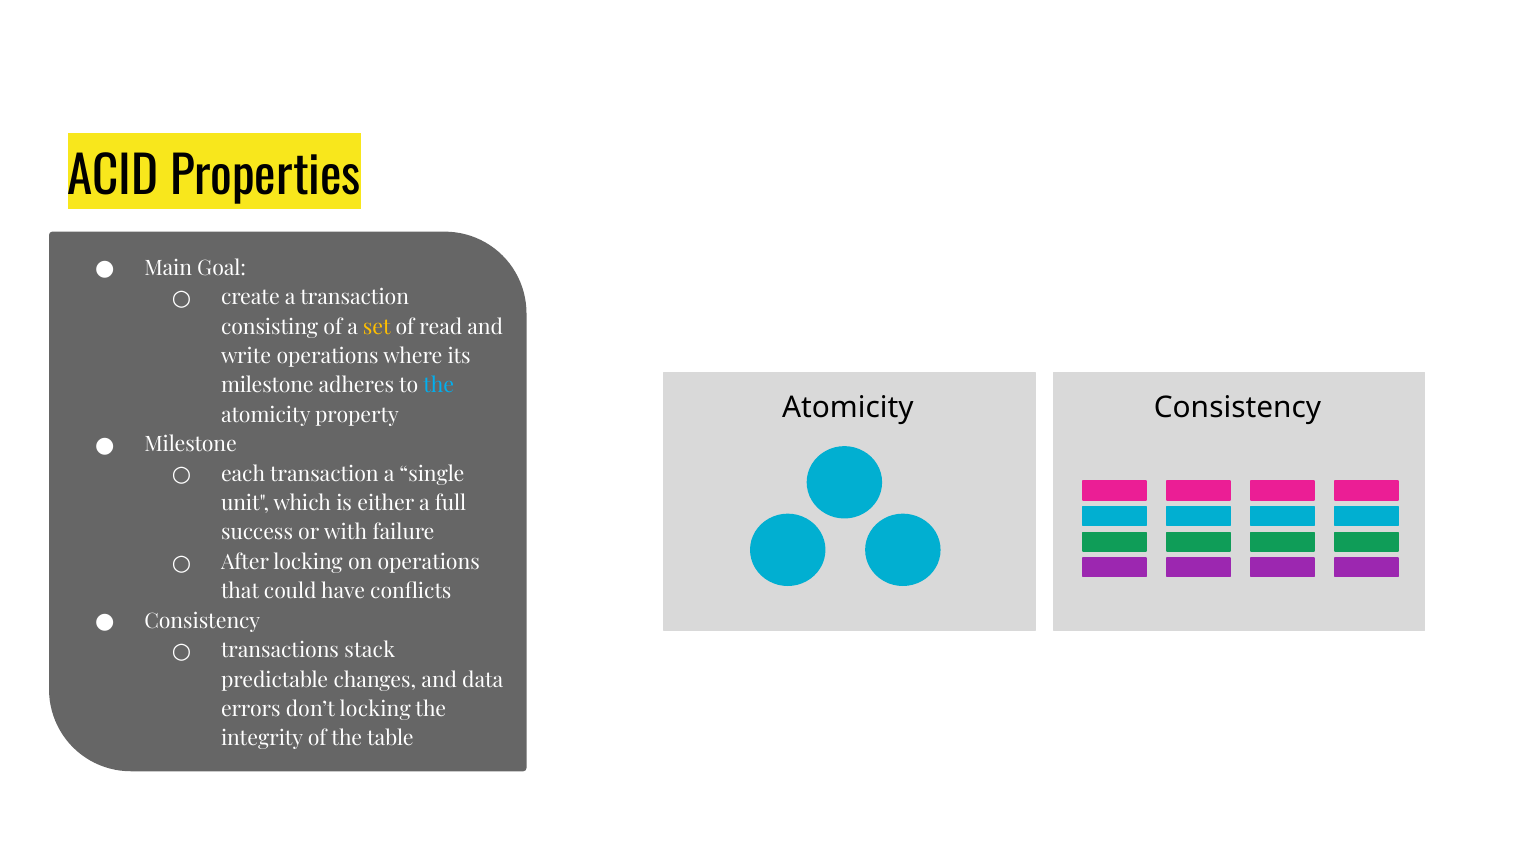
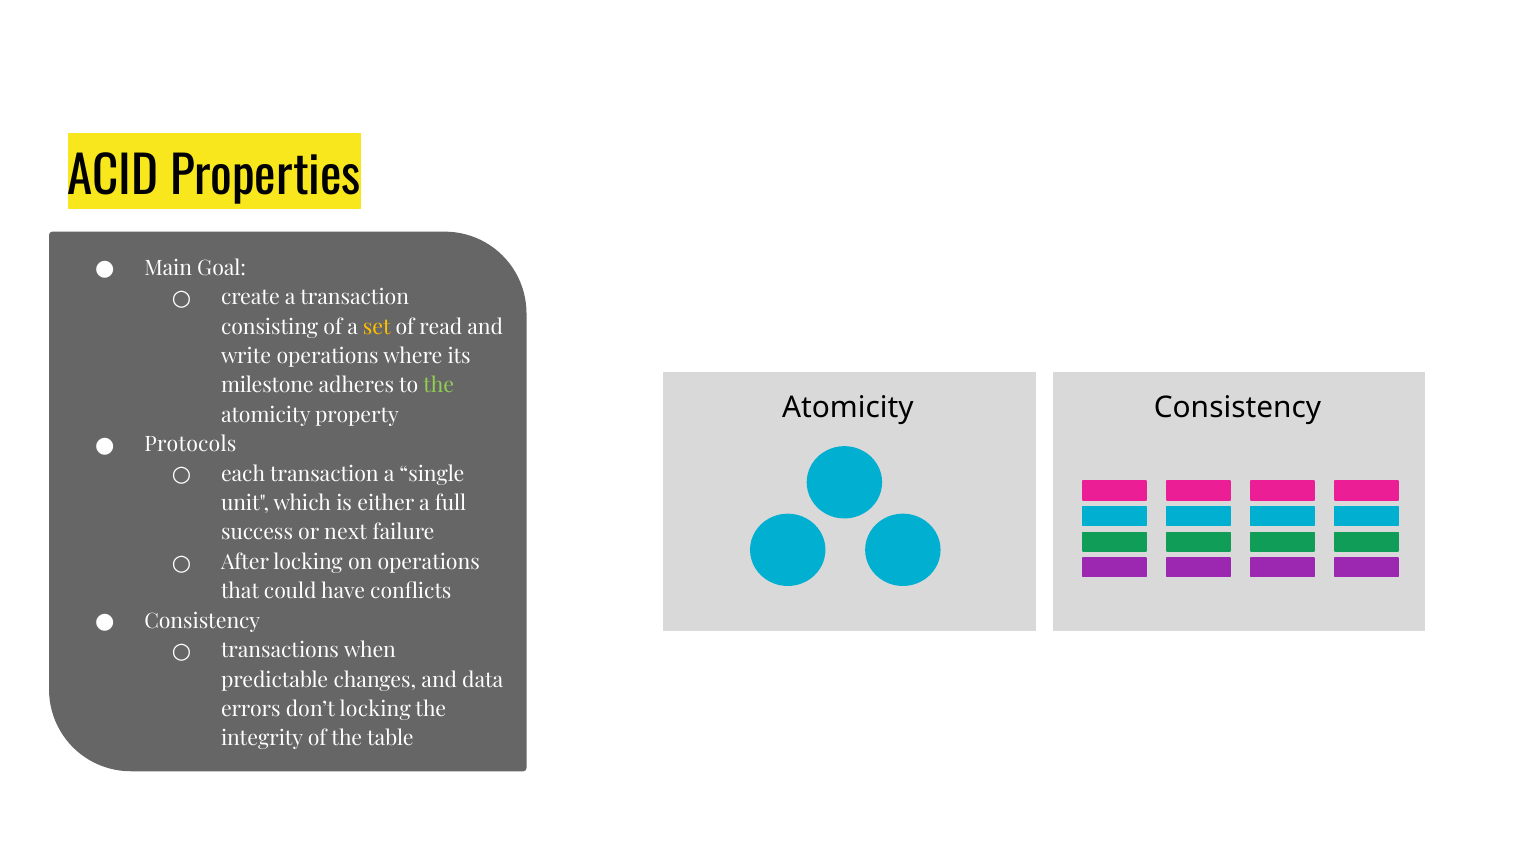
the at (439, 386) colour: light blue -> light green
Milestone at (191, 445): Milestone -> Protocols
with: with -> next
stack: stack -> when
